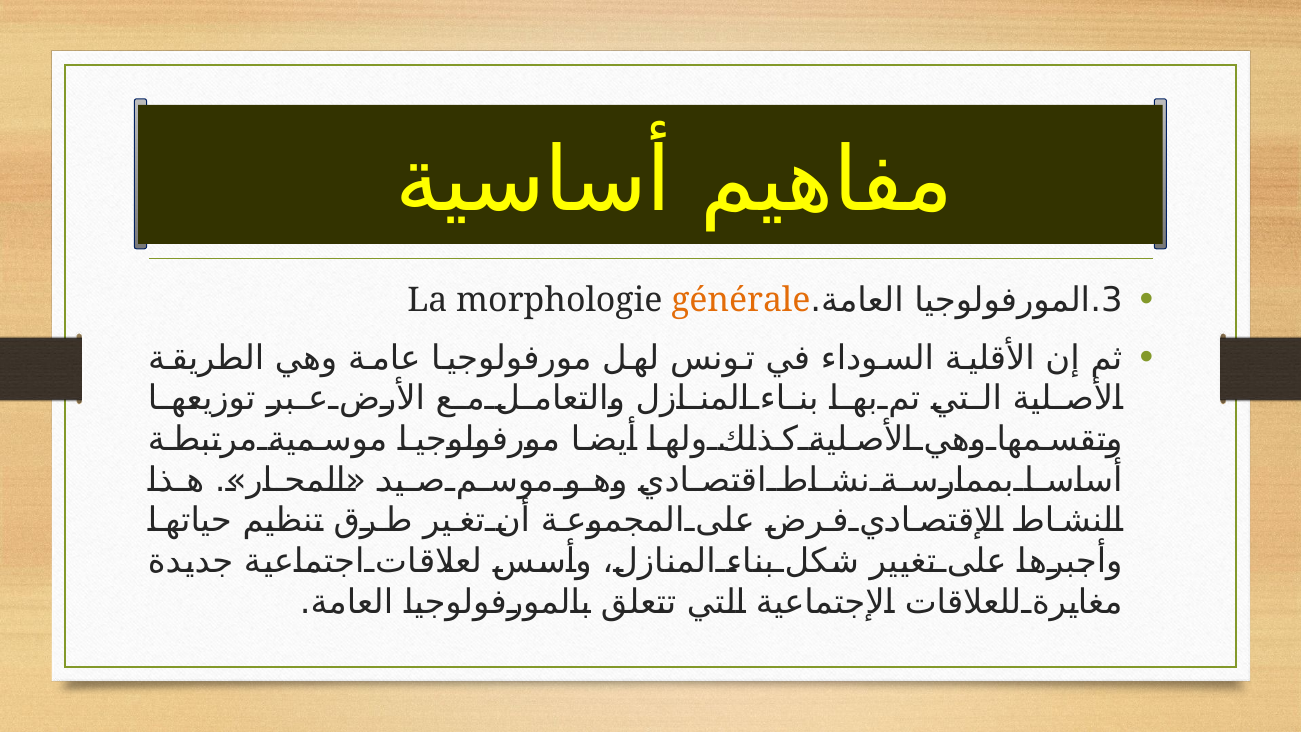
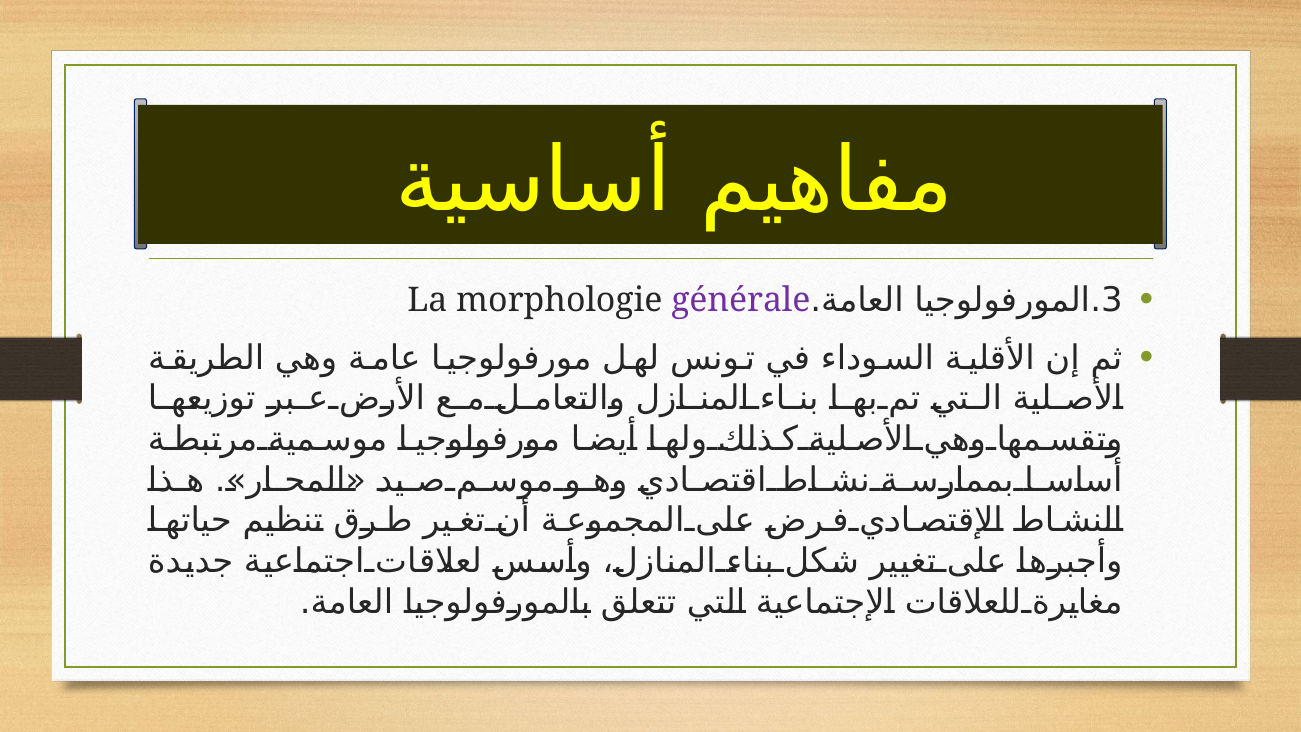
générale colour: orange -> purple
